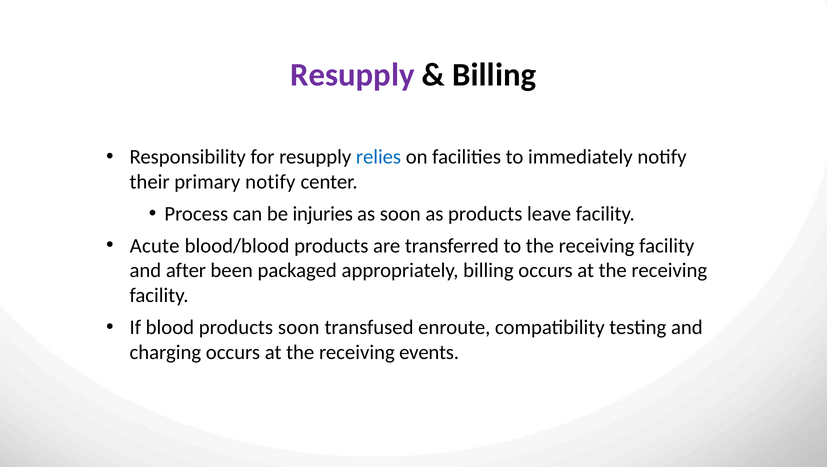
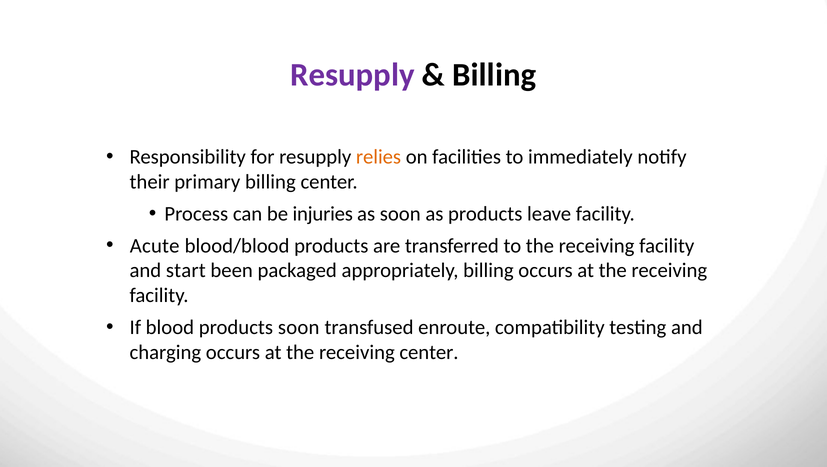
relies colour: blue -> orange
primary notify: notify -> billing
after: after -> start
receiving events: events -> center
